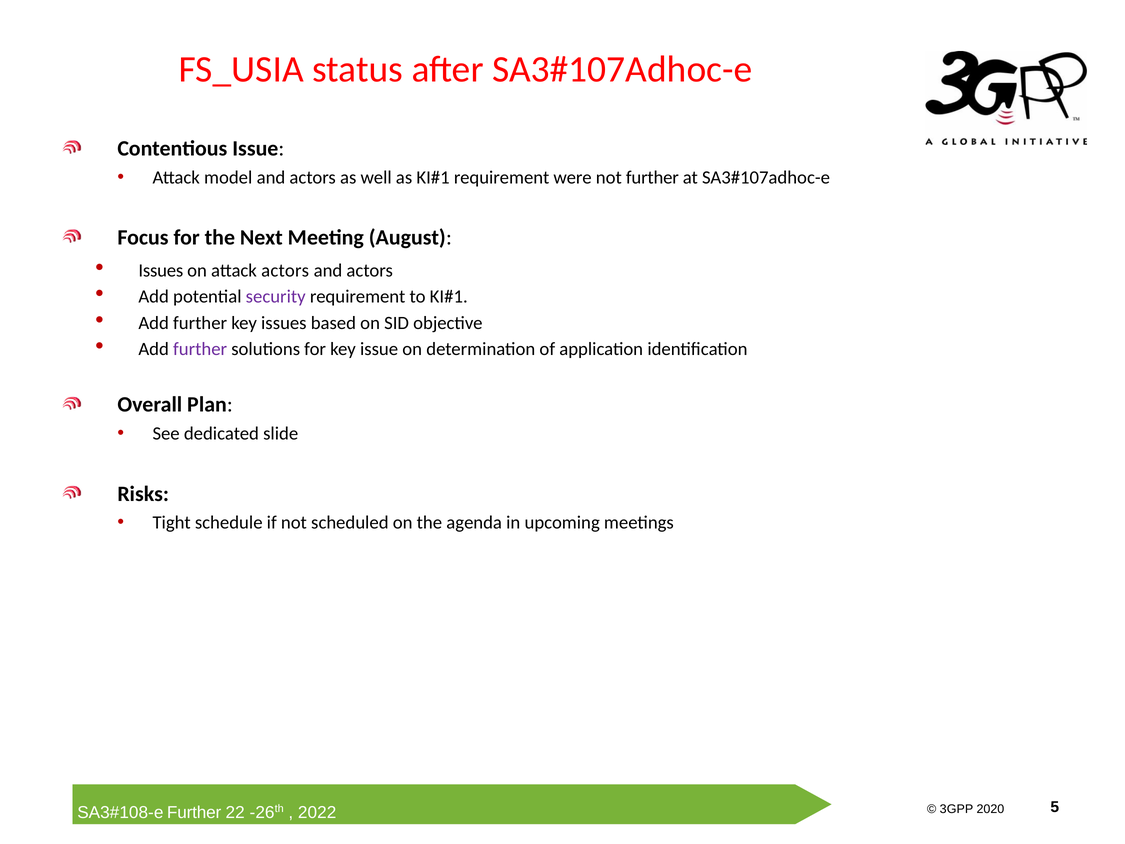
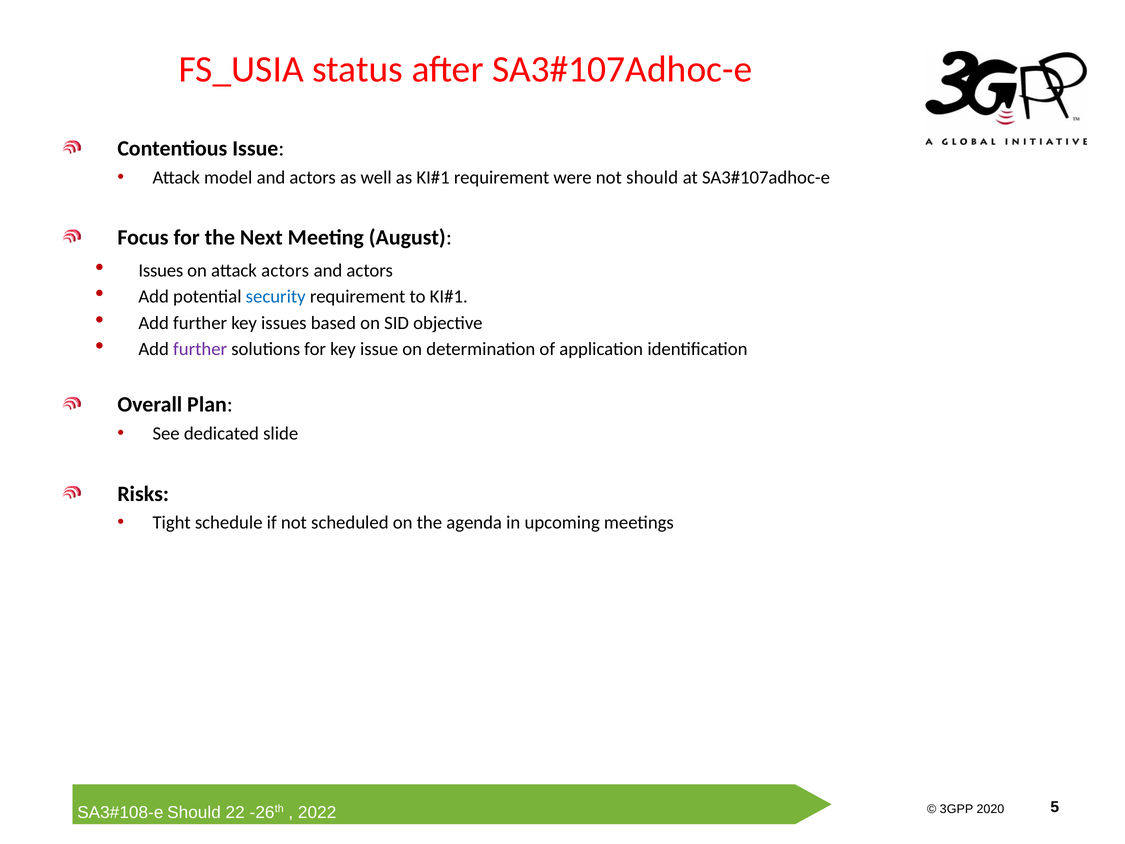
not further: further -> should
security colour: purple -> blue
Further at (194, 812): Further -> Should
